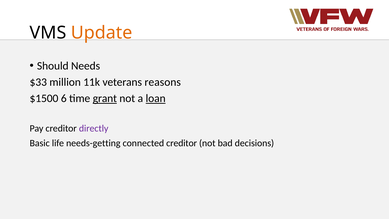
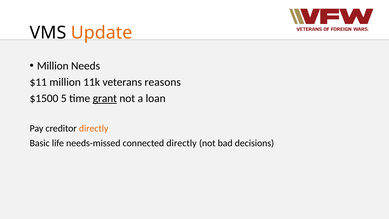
Should at (53, 66): Should -> Million
$33: $33 -> $11
6: 6 -> 5
loan underline: present -> none
directly at (94, 128) colour: purple -> orange
needs-getting: needs-getting -> needs-missed
connected creditor: creditor -> directly
